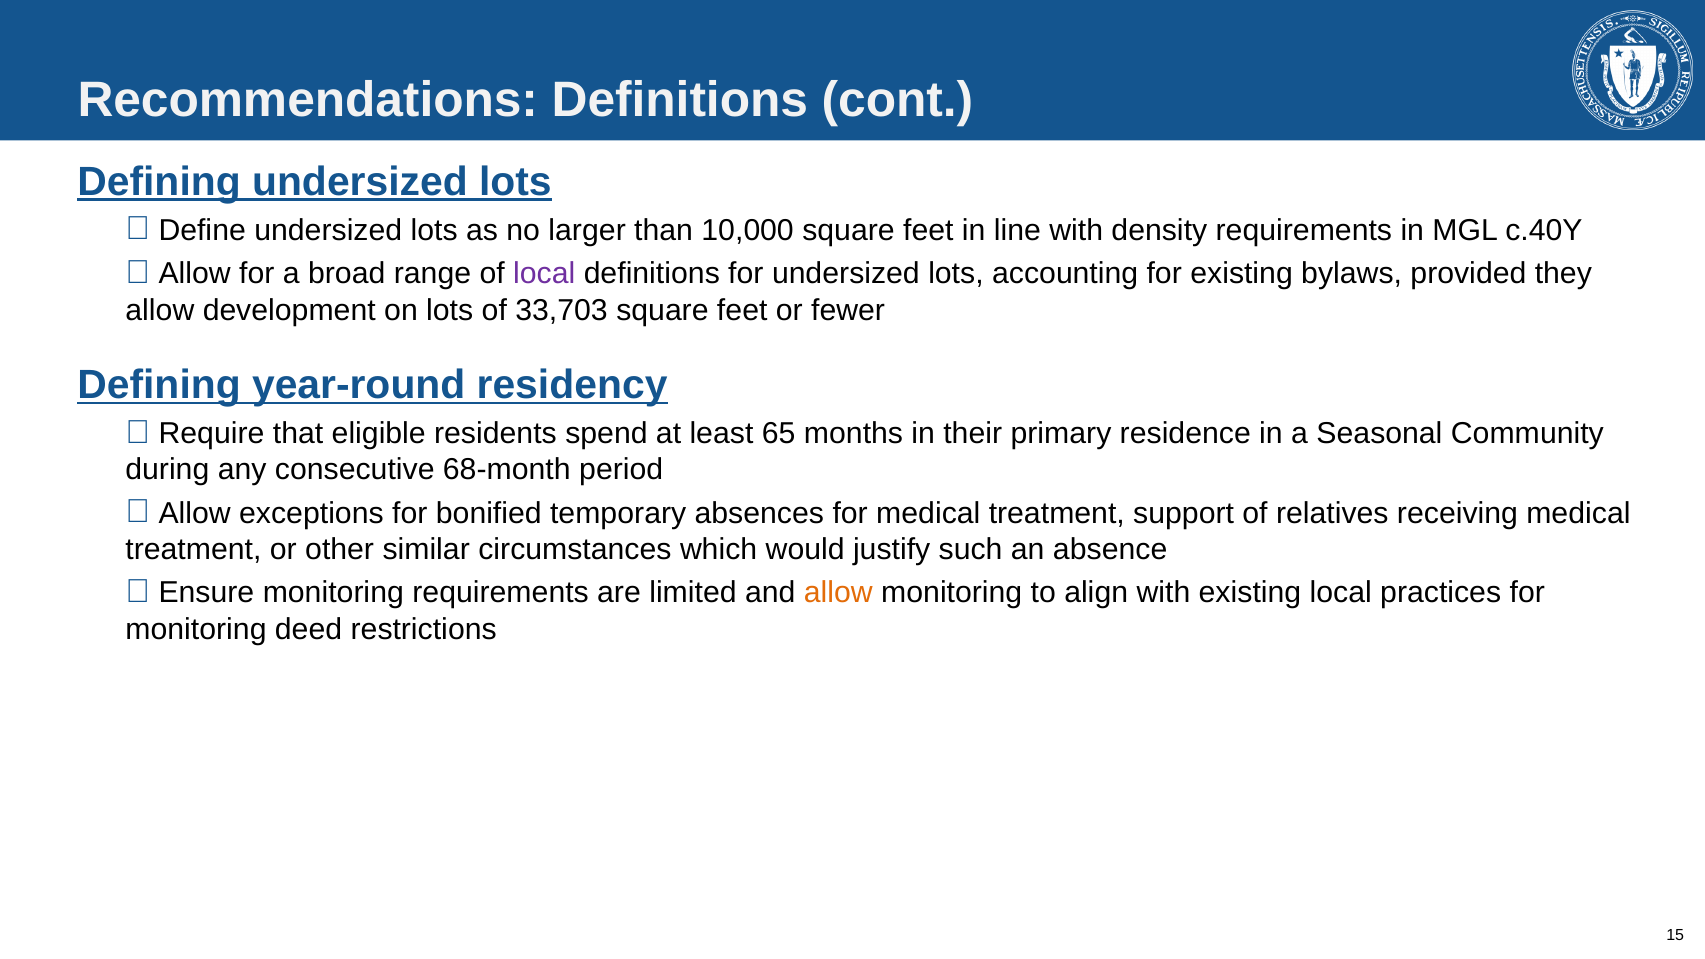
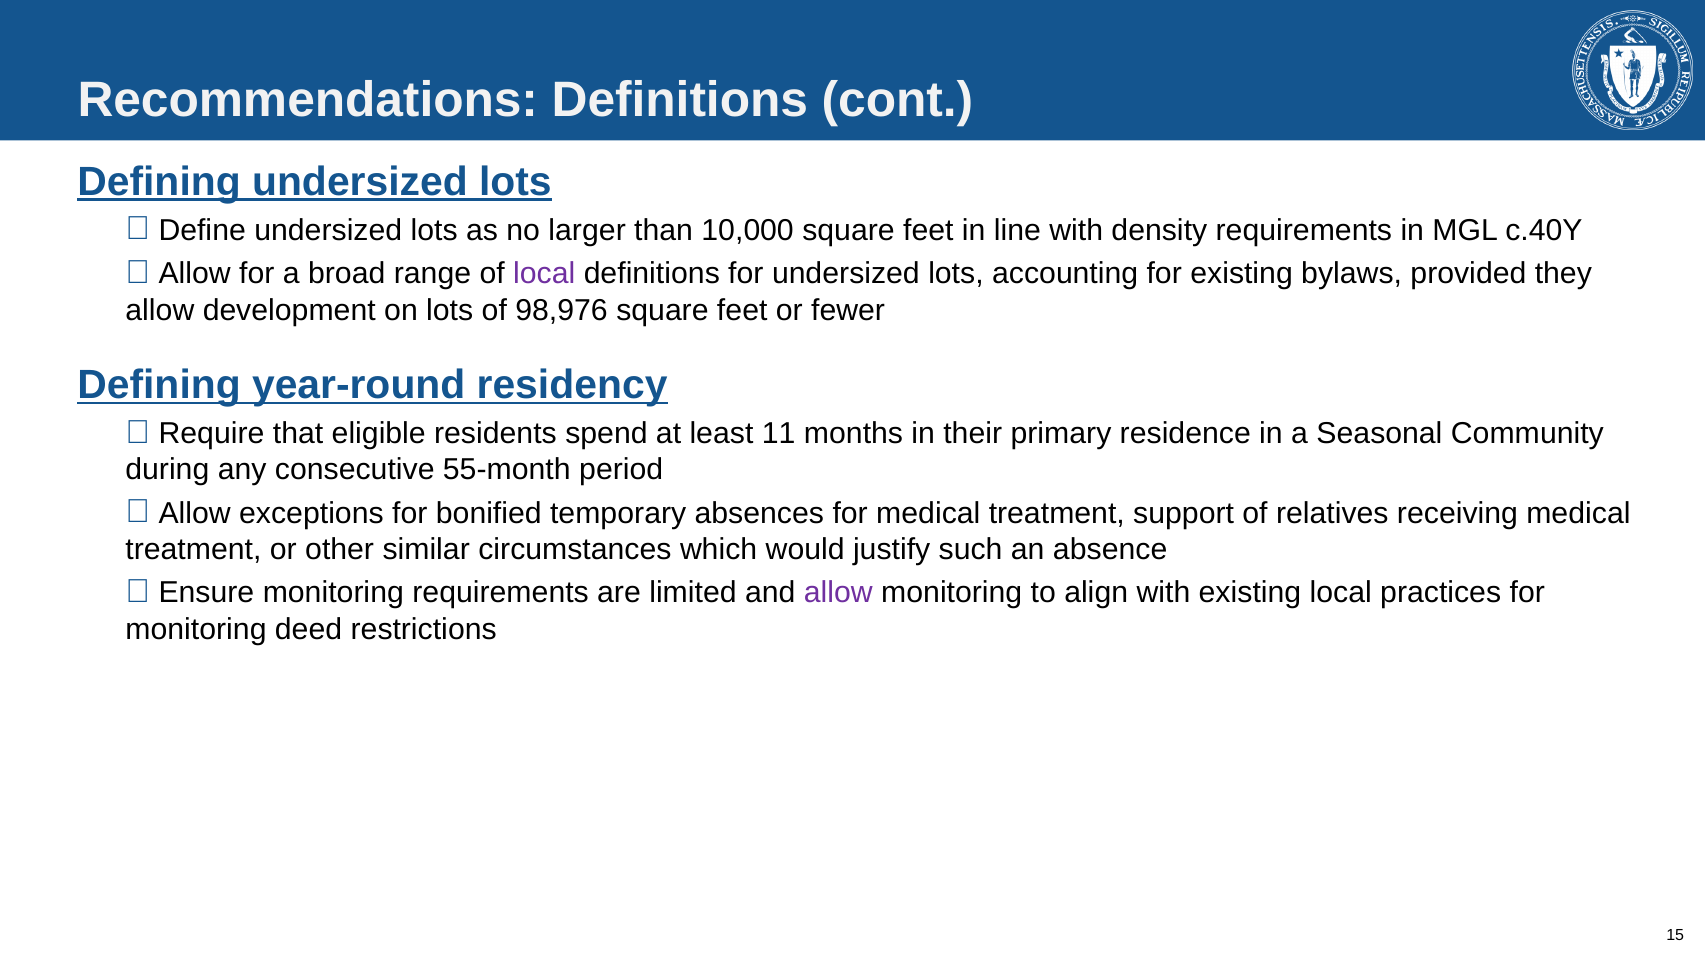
33,703: 33,703 -> 98,976
65: 65 -> 11
68-month: 68-month -> 55-month
allow at (838, 593) colour: orange -> purple
